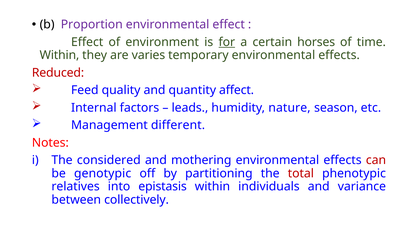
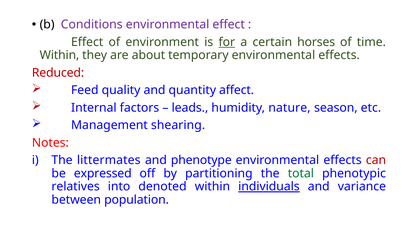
Proportion: Proportion -> Conditions
varies: varies -> about
different: different -> shearing
considered: considered -> littermates
mothering: mothering -> phenotype
genotypic: genotypic -> expressed
total colour: red -> green
epistasis: epistasis -> denoted
individuals underline: none -> present
collectively: collectively -> population
